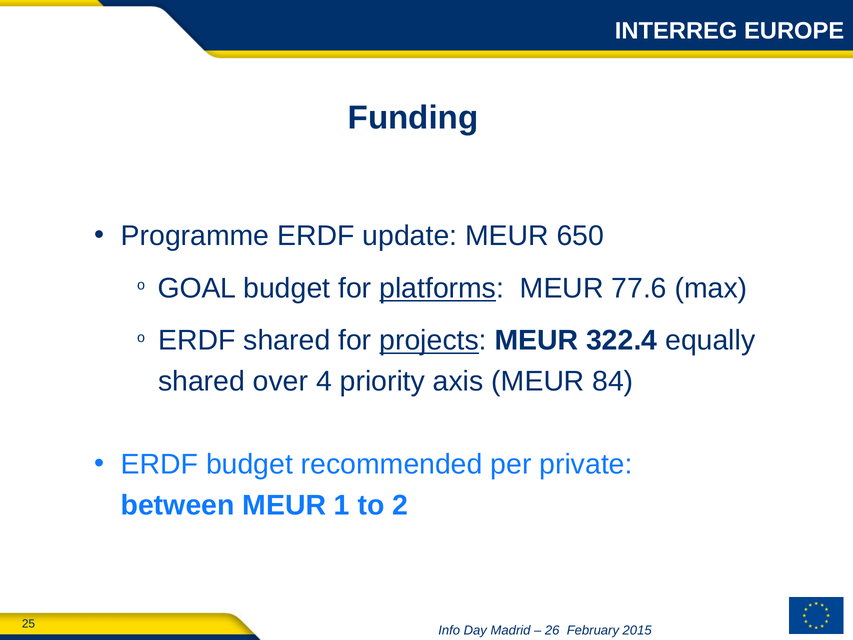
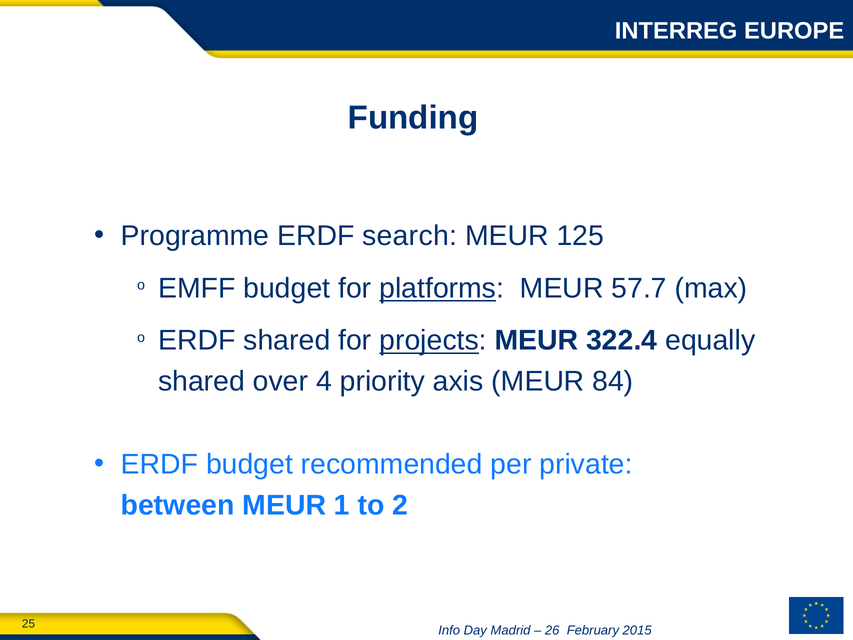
update: update -> search
650: 650 -> 125
GOAL: GOAL -> EMFF
77.6: 77.6 -> 57.7
